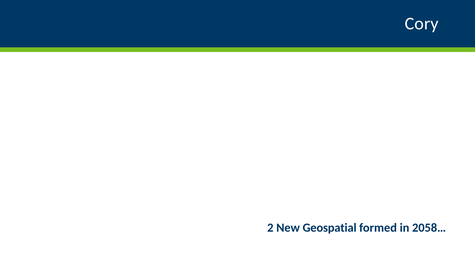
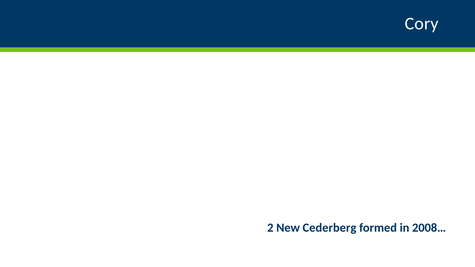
Geospatial: Geospatial -> Cederberg
2058…: 2058… -> 2008…
